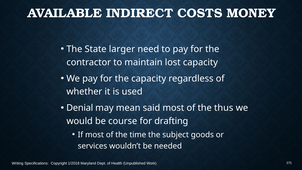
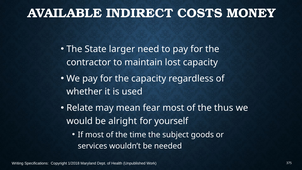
Denial: Denial -> Relate
said: said -> fear
course: course -> alright
drafting: drafting -> yourself
